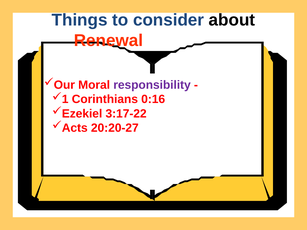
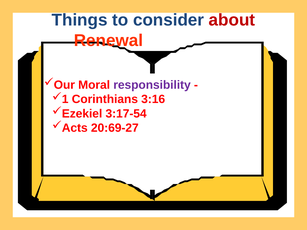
about colour: black -> red
0:16: 0:16 -> 3:16
3:17-22: 3:17-22 -> 3:17-54
20:20-27: 20:20-27 -> 20:69-27
